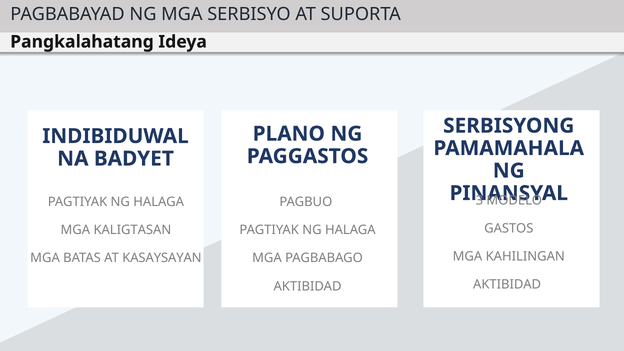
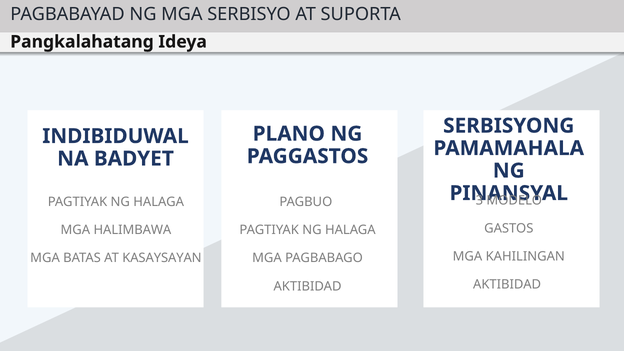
KALIGTASAN: KALIGTASAN -> HALIMBAWA
